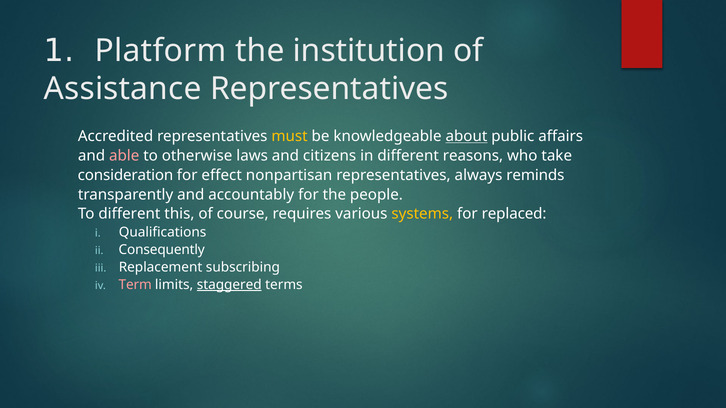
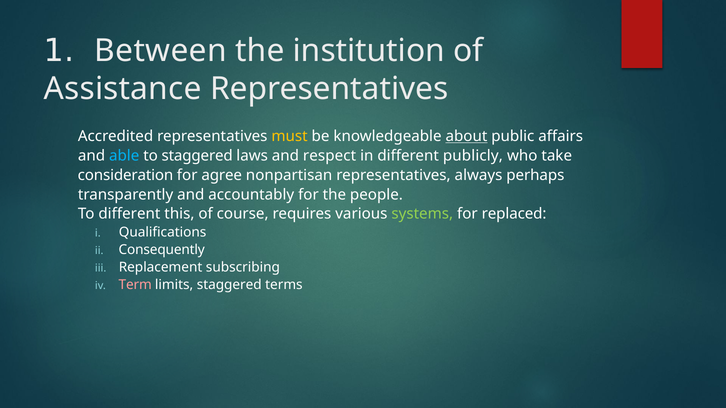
Platform: Platform -> Between
able colour: pink -> light blue
to otherwise: otherwise -> staggered
citizens: citizens -> respect
reasons: reasons -> publicly
effect: effect -> agree
reminds: reminds -> perhaps
systems colour: yellow -> light green
staggered at (229, 285) underline: present -> none
